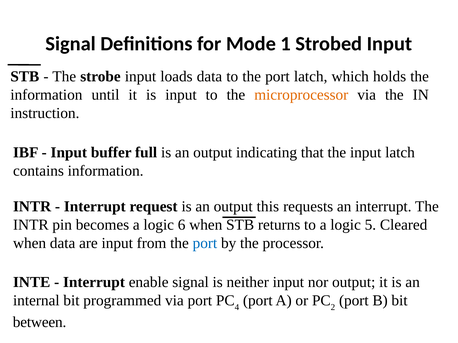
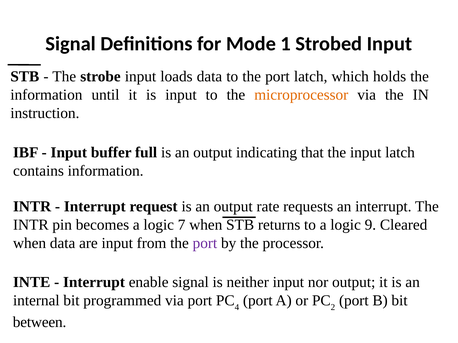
this: this -> rate
6: 6 -> 7
5: 5 -> 9
port at (205, 243) colour: blue -> purple
